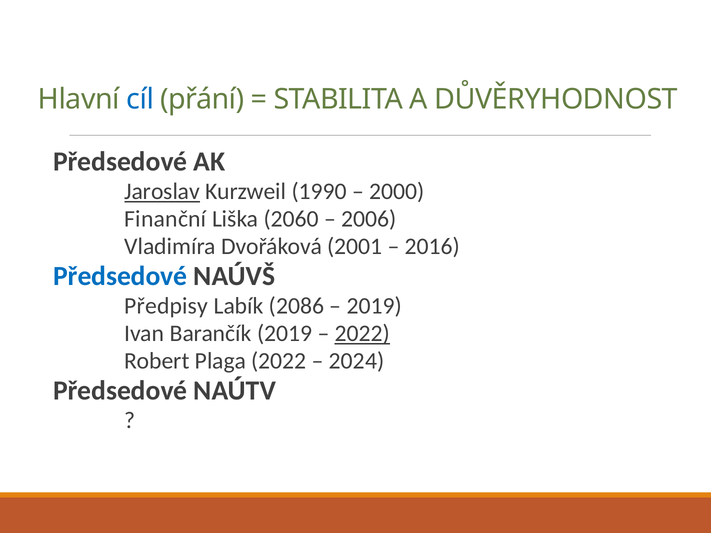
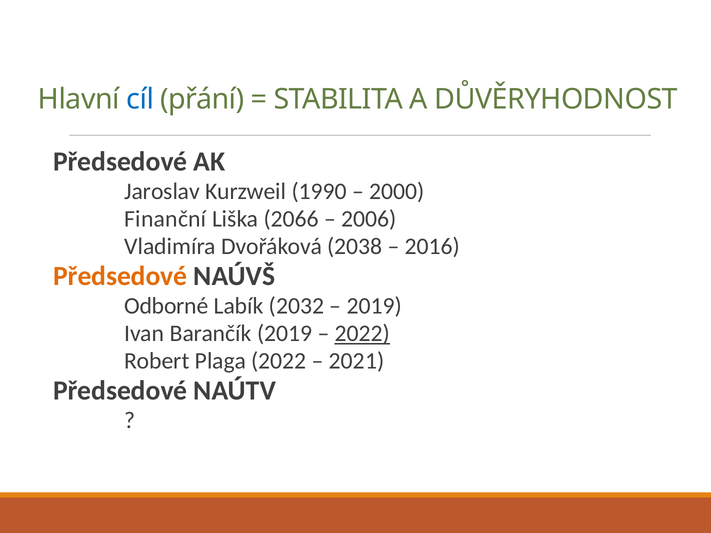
Jaroslav underline: present -> none
2060: 2060 -> 2066
2001: 2001 -> 2038
Předsedové at (120, 276) colour: blue -> orange
Předpisy: Předpisy -> Odborné
2086: 2086 -> 2032
2024: 2024 -> 2021
